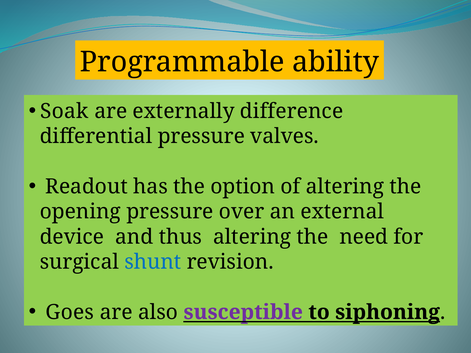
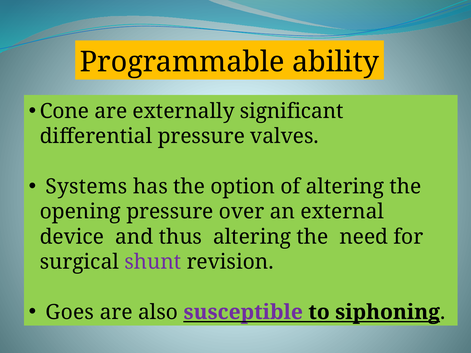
Soak: Soak -> Cone
difference: difference -> significant
Readout: Readout -> Systems
shunt colour: blue -> purple
